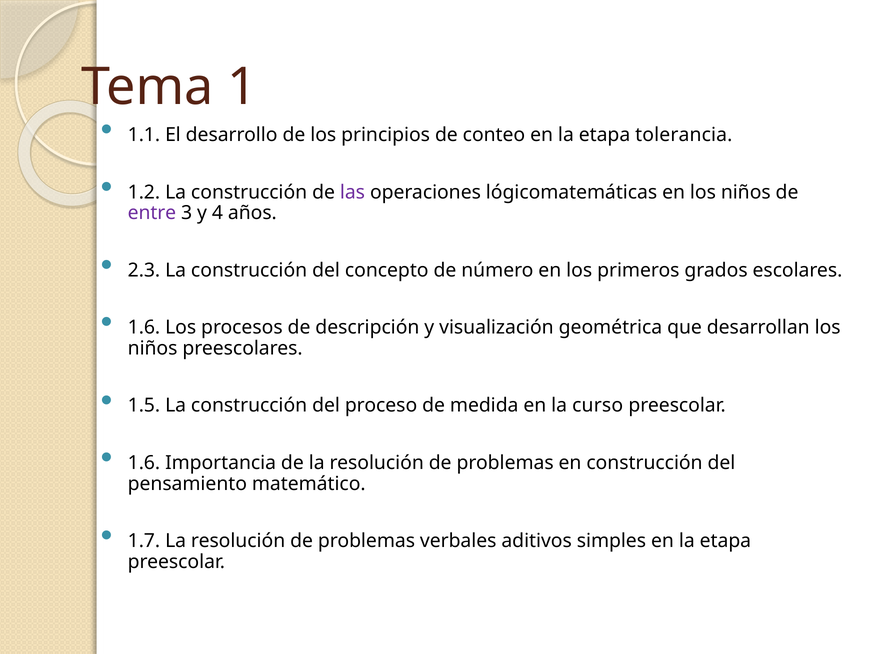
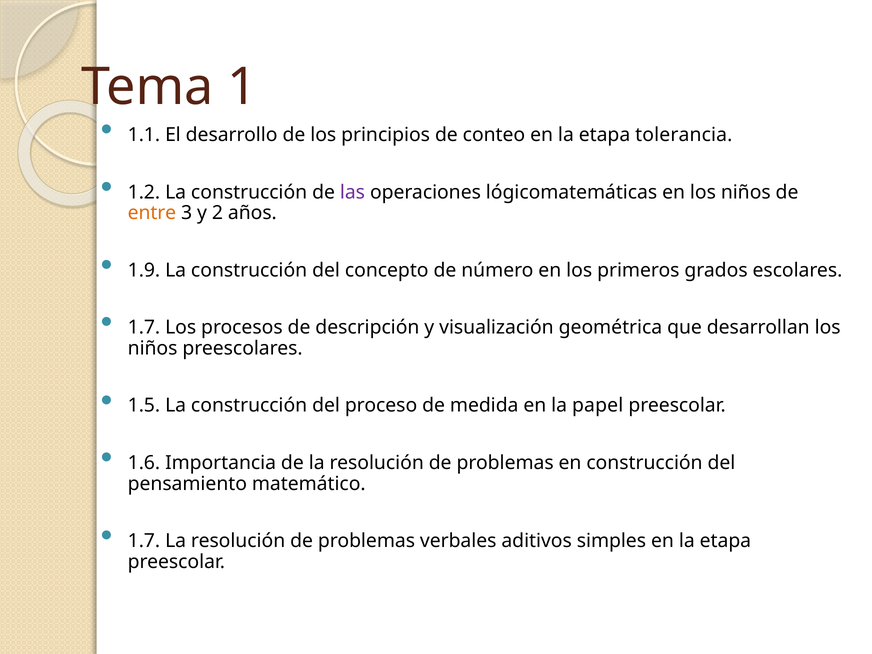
entre colour: purple -> orange
4: 4 -> 2
2.3: 2.3 -> 1.9
1.6 at (144, 327): 1.6 -> 1.7
curso: curso -> papel
